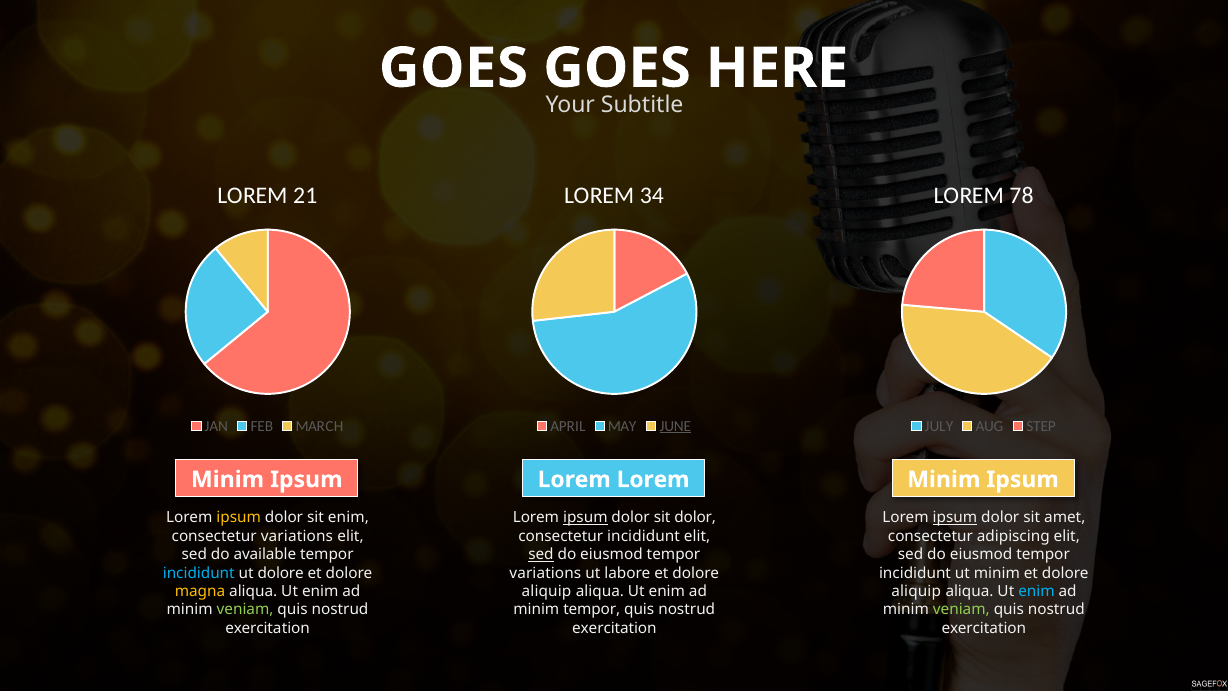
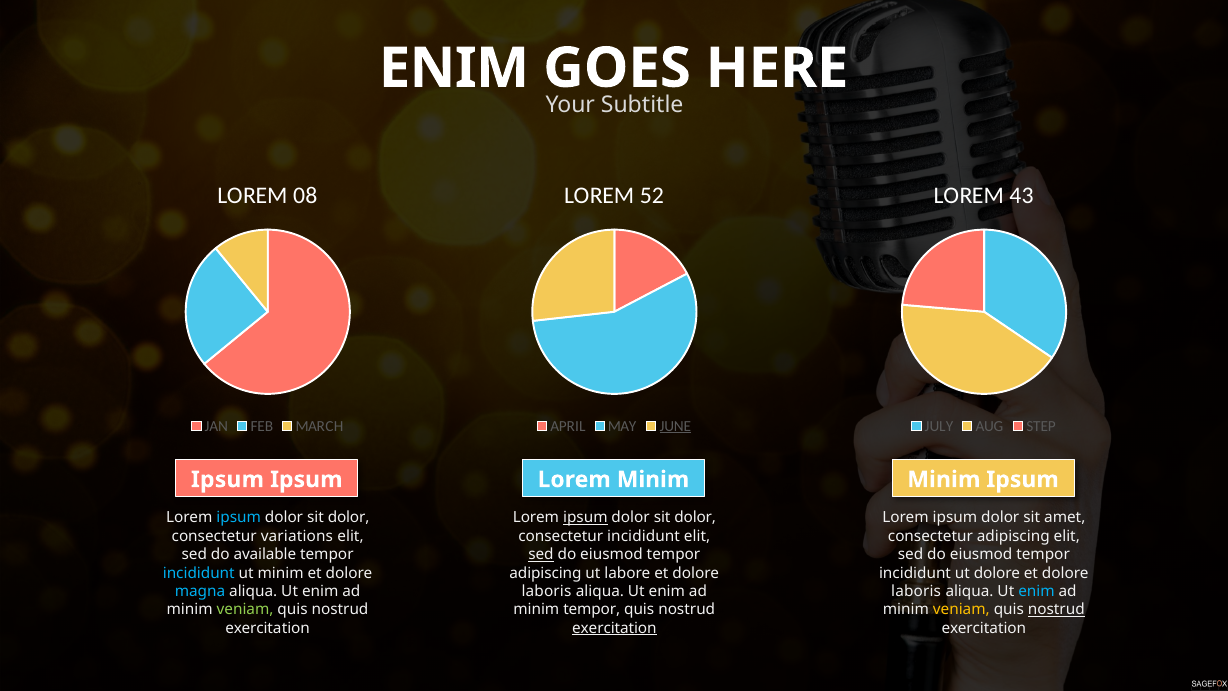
GOES at (453, 68): GOES -> ENIM
21: 21 -> 08
34: 34 -> 52
78: 78 -> 43
Minim at (228, 479): Minim -> Ipsum
Lorem at (653, 479): Lorem -> Minim
ipsum at (239, 518) colour: yellow -> light blue
enim at (348, 518): enim -> dolor
ipsum at (955, 518) underline: present -> none
ut dolore: dolore -> minim
variations at (545, 573): variations -> adipiscing
ut minim: minim -> dolore
magna colour: yellow -> light blue
aliquip at (547, 591): aliquip -> laboris
aliquip at (916, 591): aliquip -> laboris
veniam at (961, 610) colour: light green -> yellow
nostrud at (1056, 610) underline: none -> present
exercitation at (614, 628) underline: none -> present
